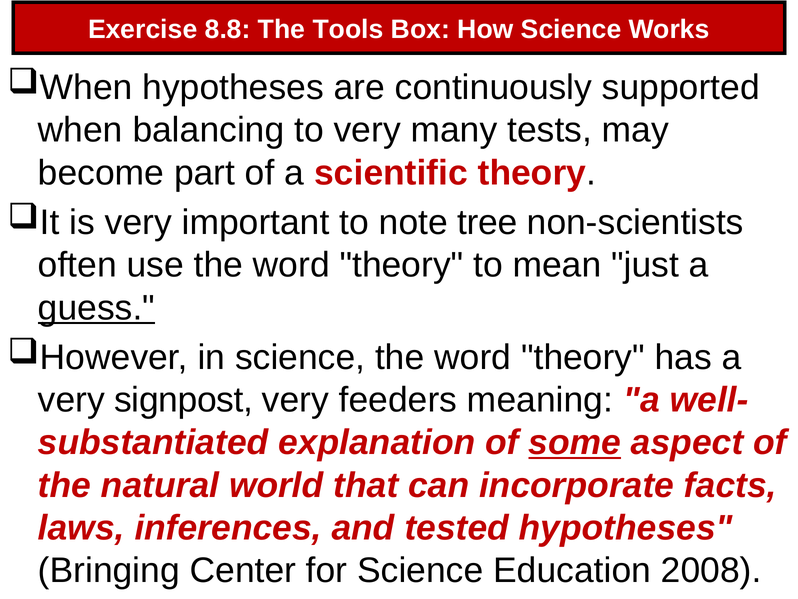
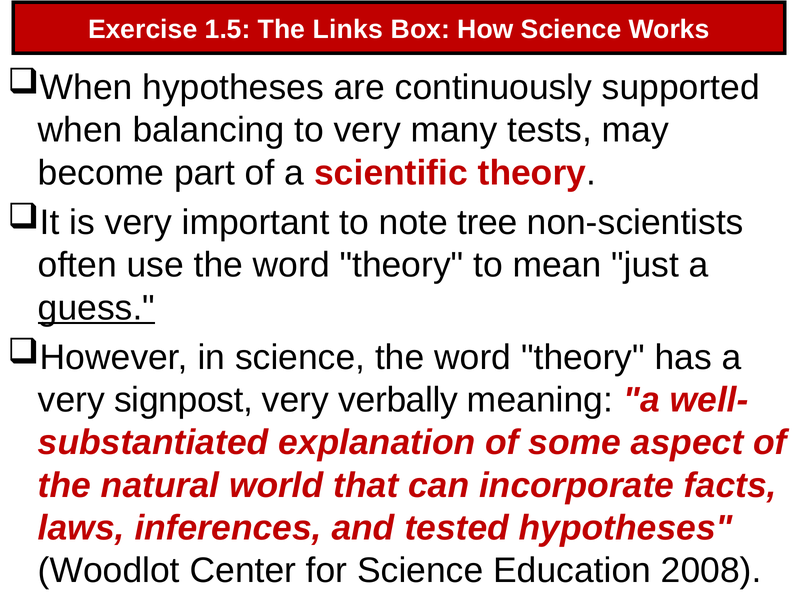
8.8: 8.8 -> 1.5
Tools: Tools -> Links
feeders: feeders -> verbally
some underline: present -> none
Bringing: Bringing -> Woodlot
